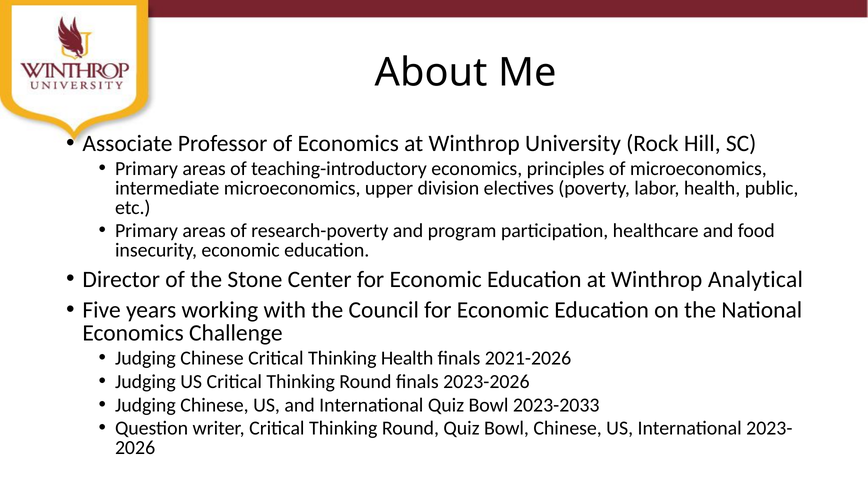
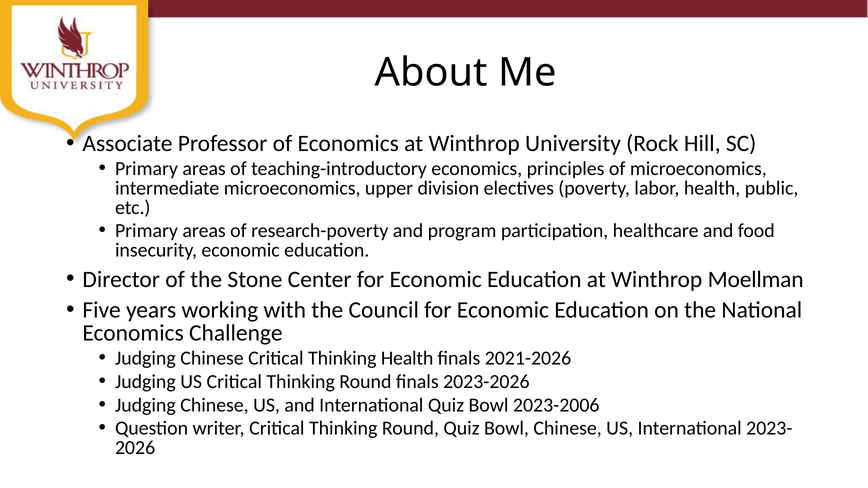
Analytical: Analytical -> Moellman
2023-2033: 2023-2033 -> 2023-2006
